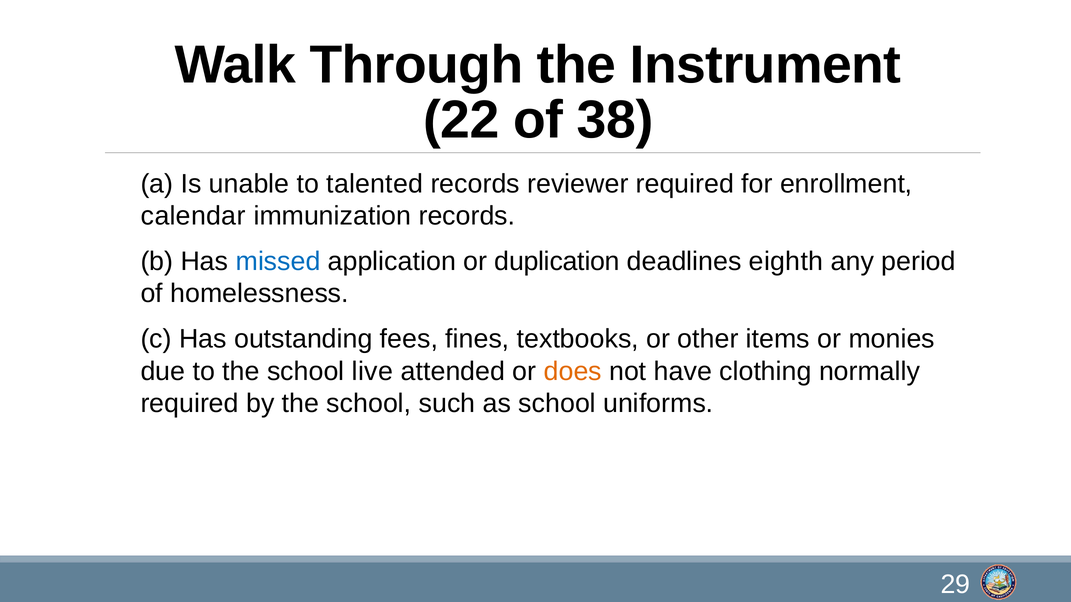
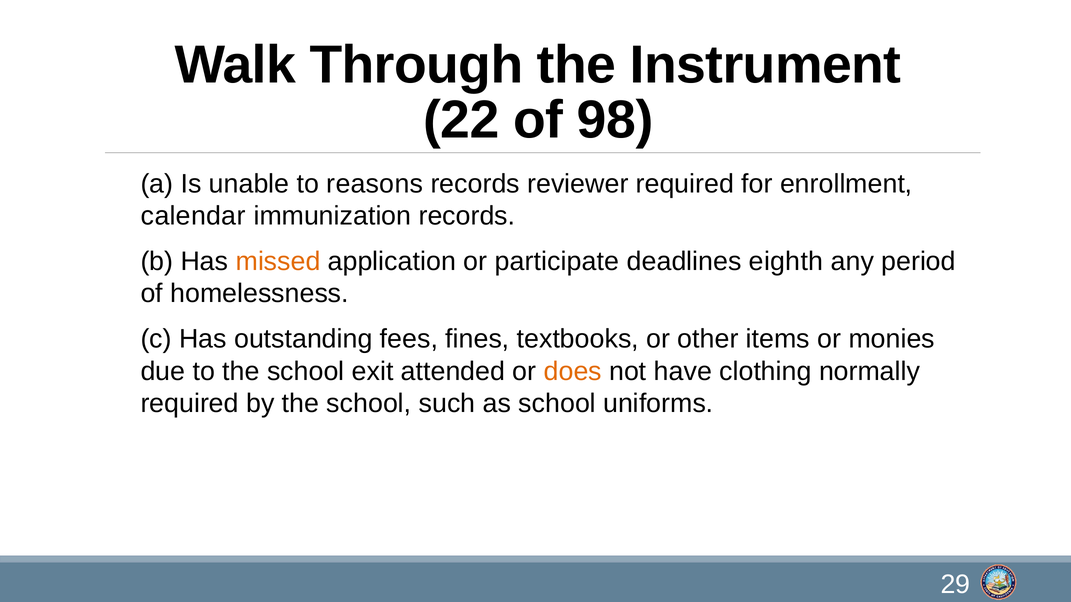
38: 38 -> 98
talented: talented -> reasons
missed colour: blue -> orange
duplication: duplication -> participate
live: live -> exit
